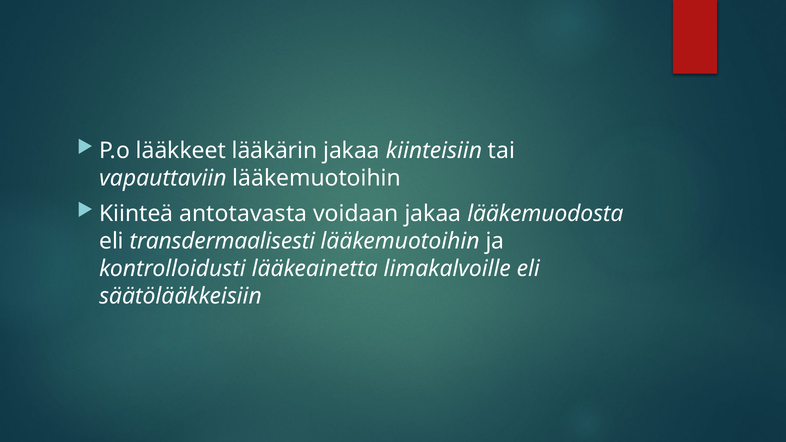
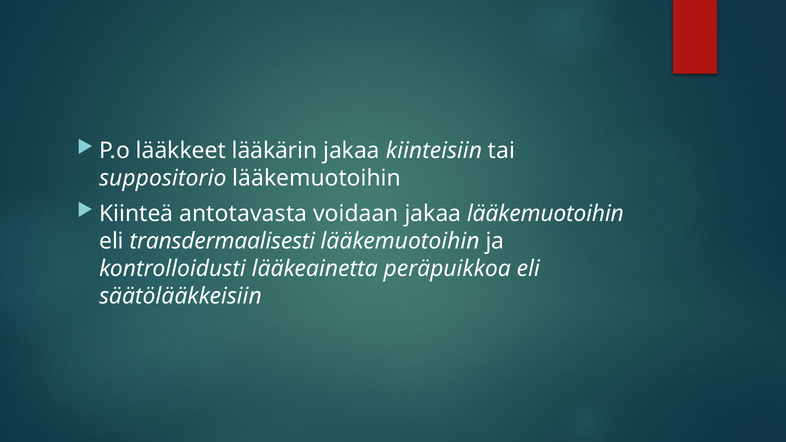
vapauttaviin: vapauttaviin -> suppositorio
jakaa lääkemuodosta: lääkemuodosta -> lääkemuotoihin
limakalvoille: limakalvoille -> peräpuikkoa
